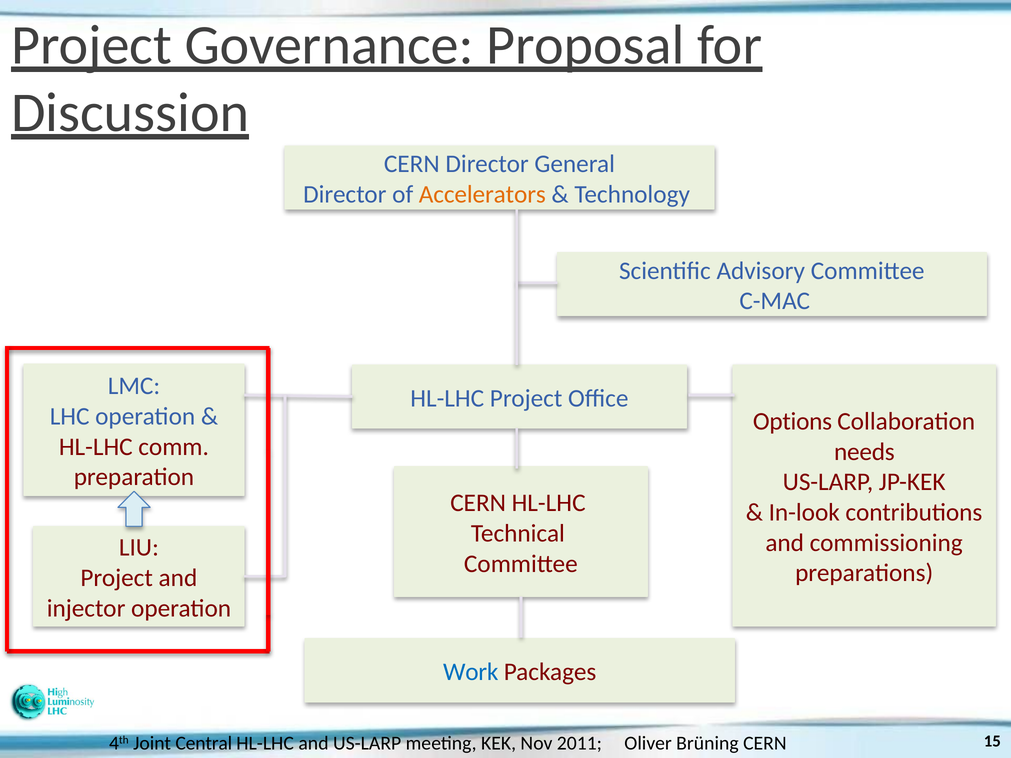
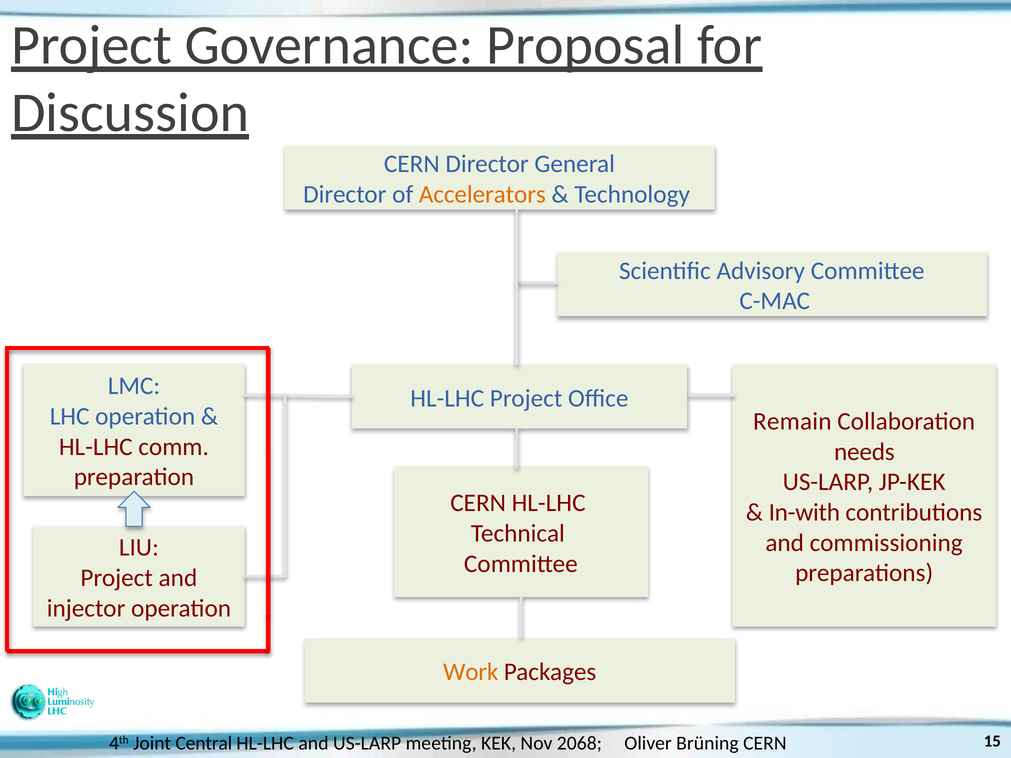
Options: Options -> Remain
In-look: In-look -> In-with
Work colour: blue -> orange
2011: 2011 -> 2068
